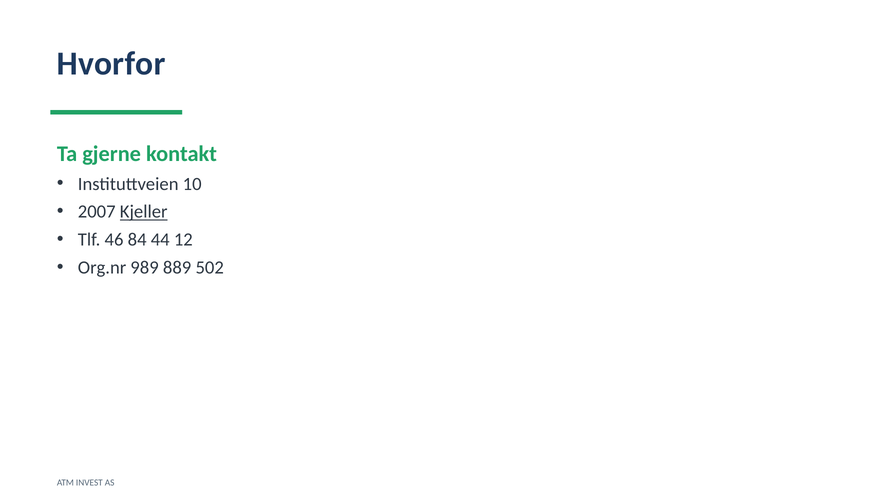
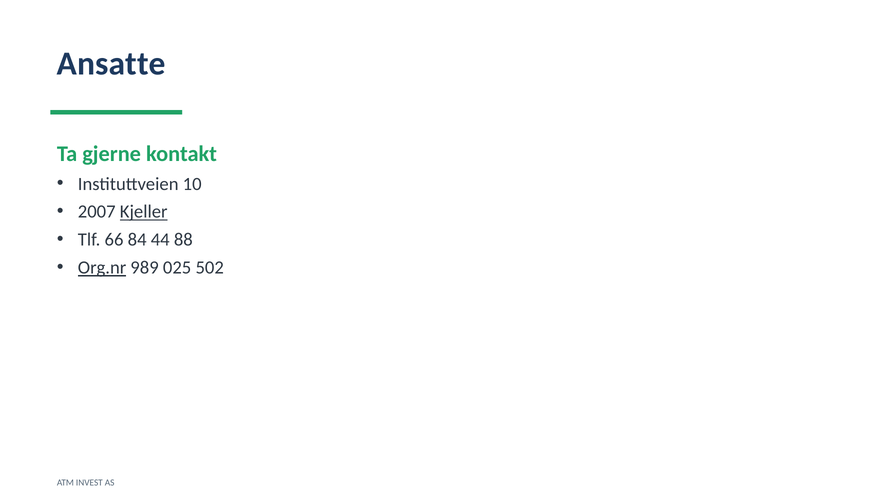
Hvorfor: Hvorfor -> Ansatte
46: 46 -> 66
12: 12 -> 88
Org.nr underline: none -> present
889: 889 -> 025
